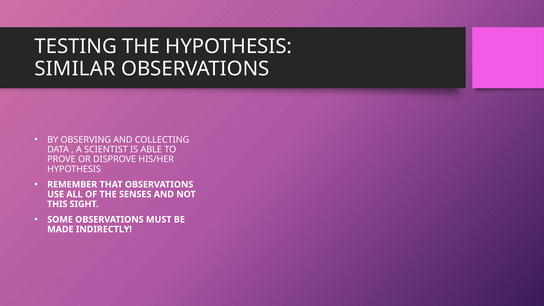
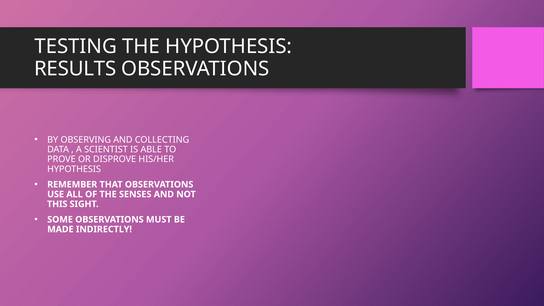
SIMILAR: SIMILAR -> RESULTS
